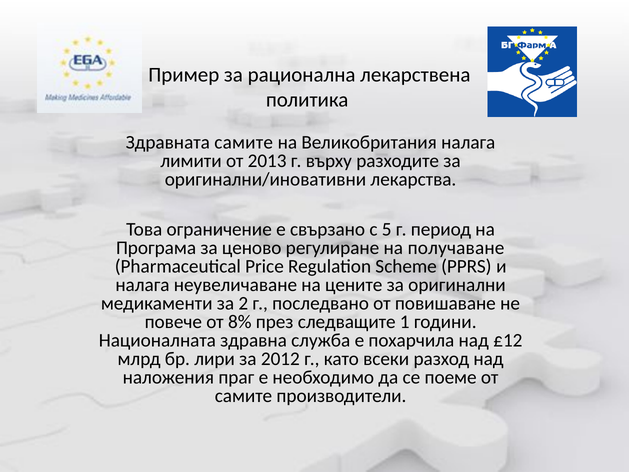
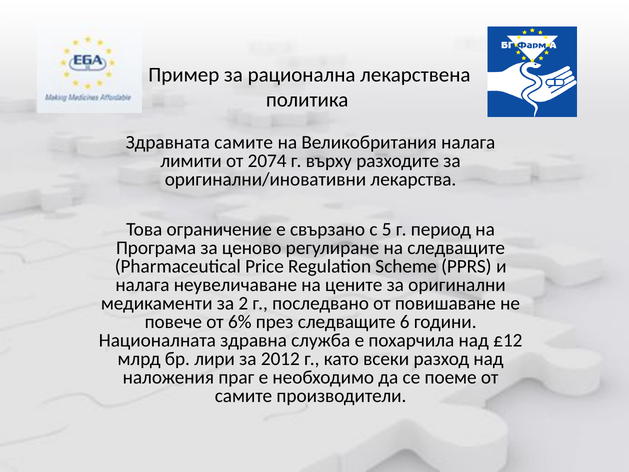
2013: 2013 -> 2074
на получаване: получаване -> следващите
8%: 8% -> 6%
1: 1 -> 6
